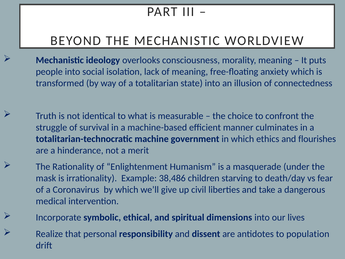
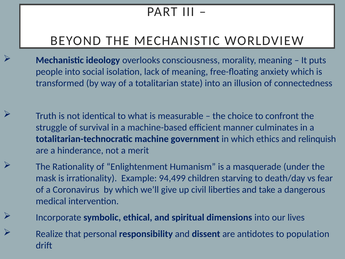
flourishes: flourishes -> relinquish
38,486: 38,486 -> 94,499
